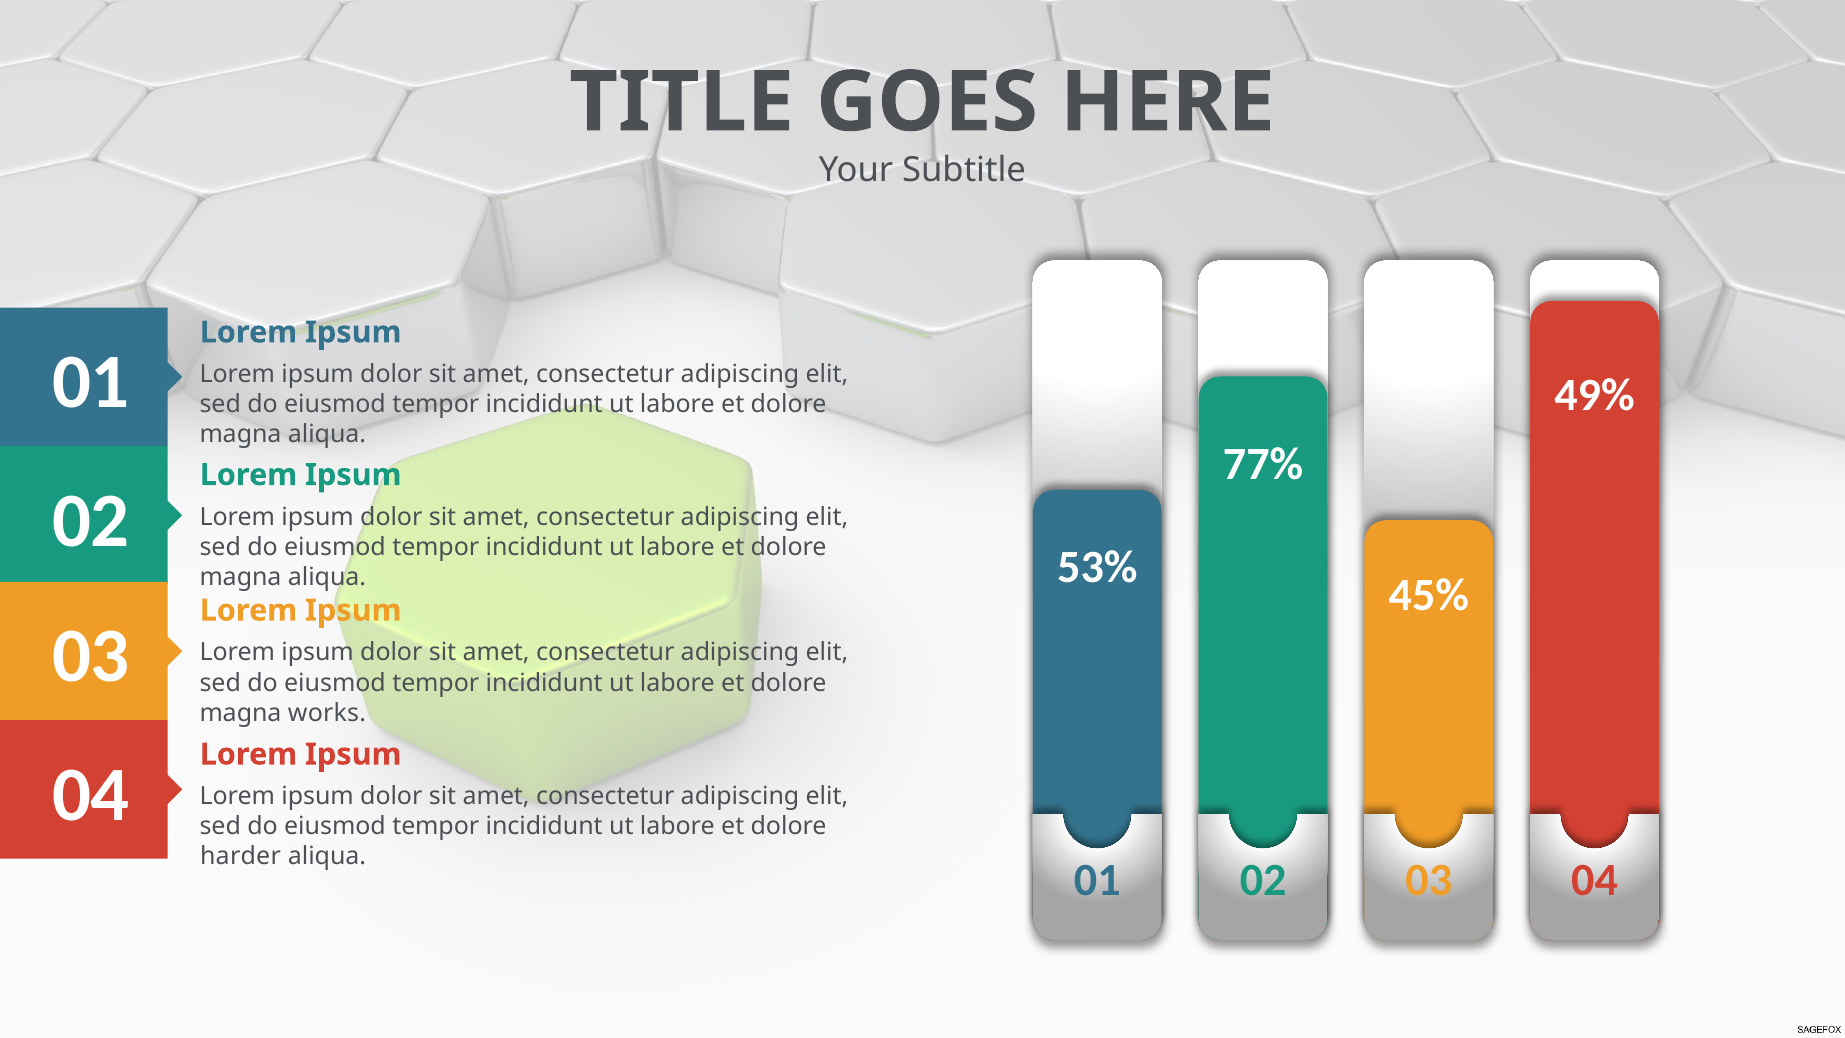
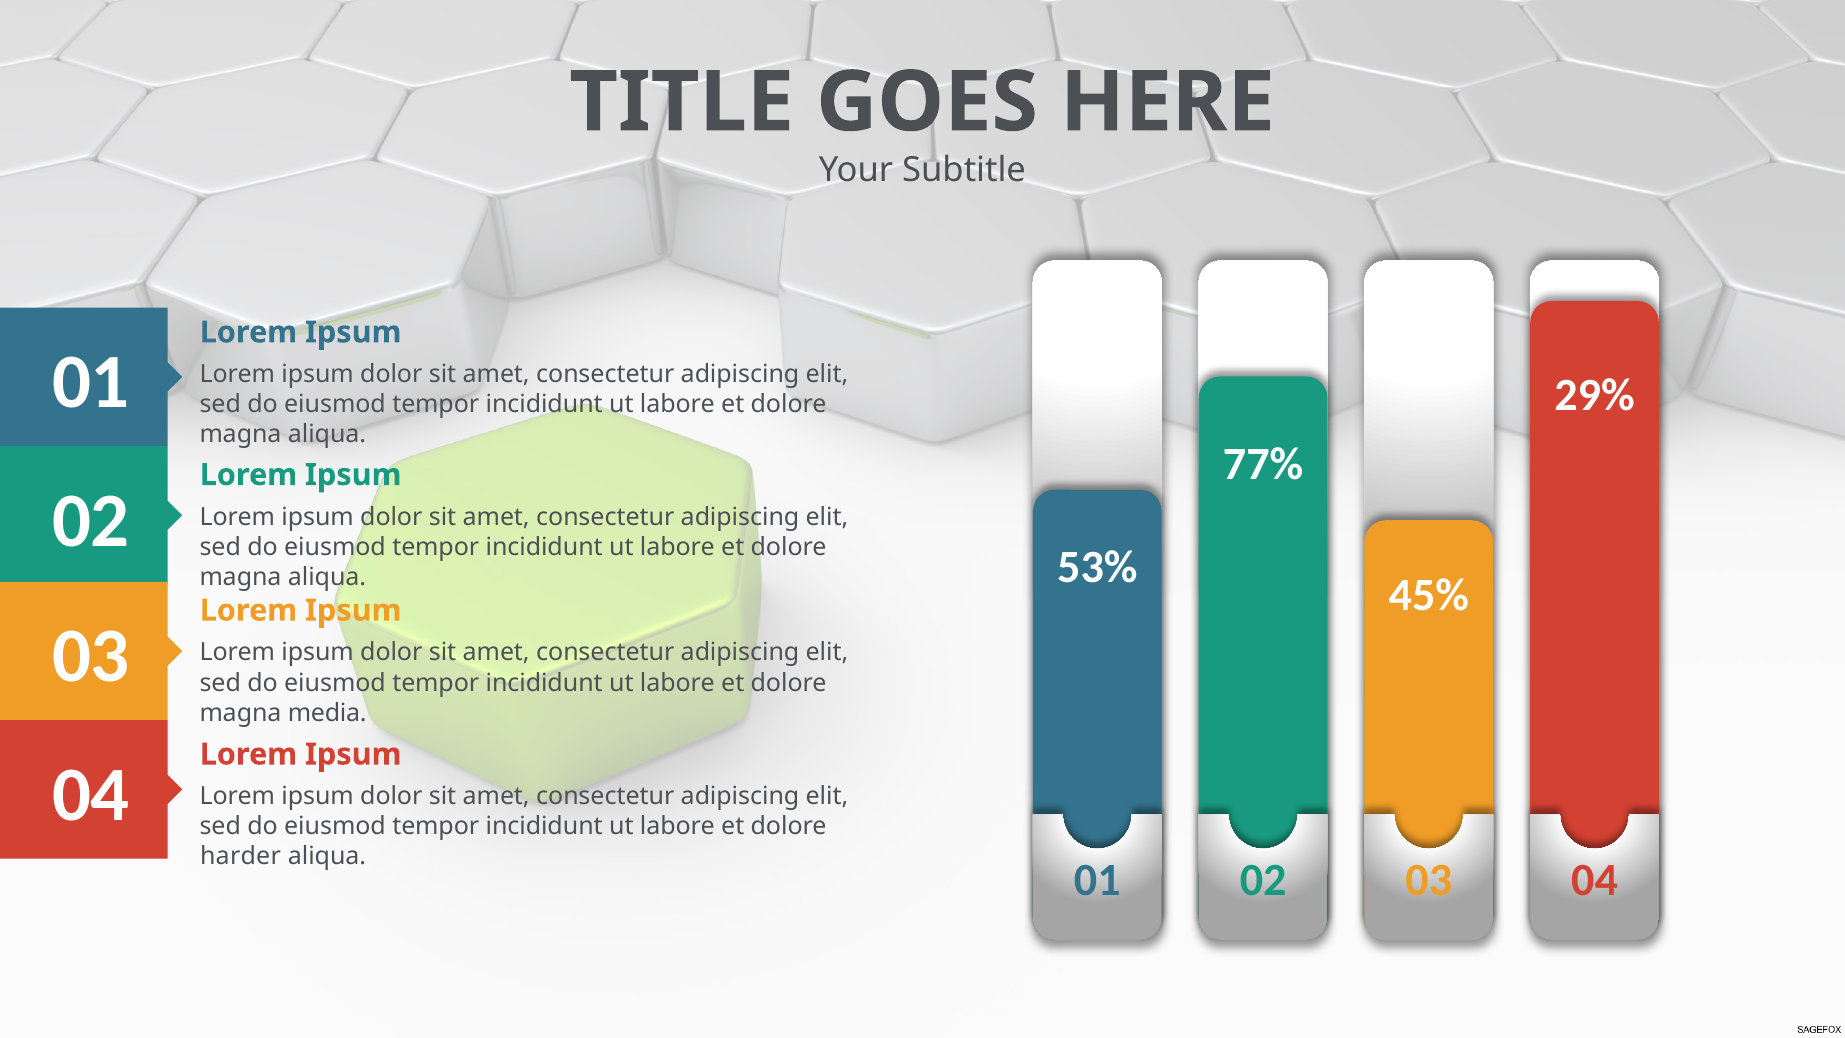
49%: 49% -> 29%
works: works -> media
